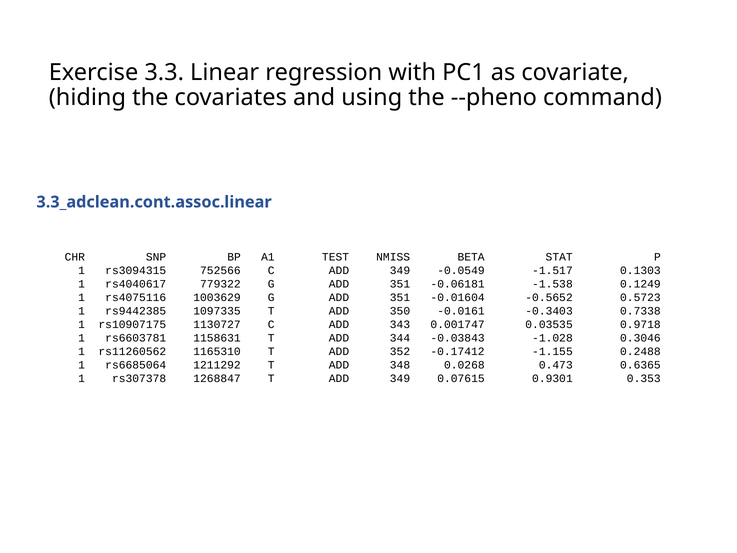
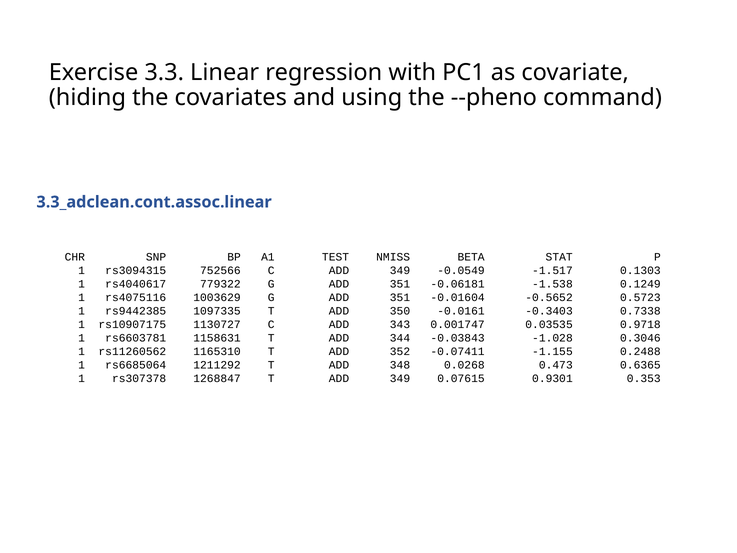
-0.17412: -0.17412 -> -0.07411
